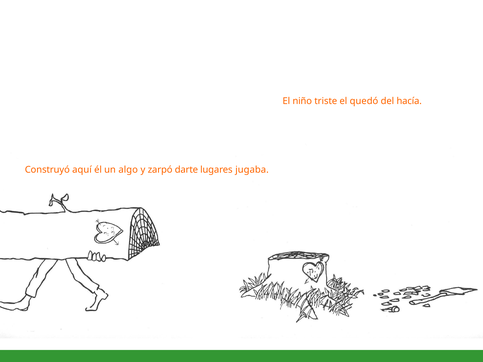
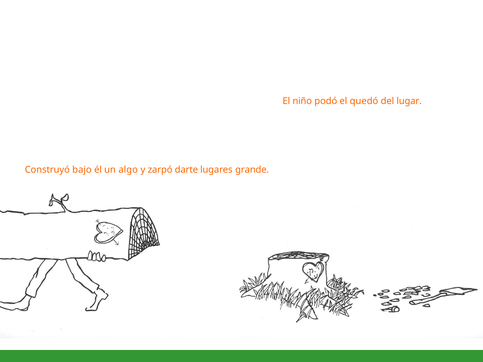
triste: triste -> podó
hacía: hacía -> lugar
aquí: aquí -> bajo
jugaba: jugaba -> grande
